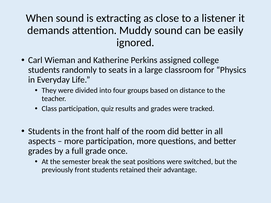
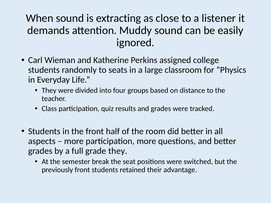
grade once: once -> they
